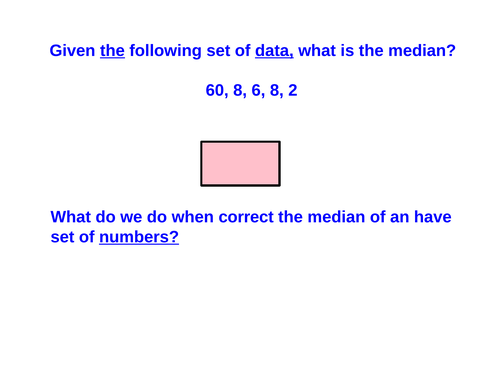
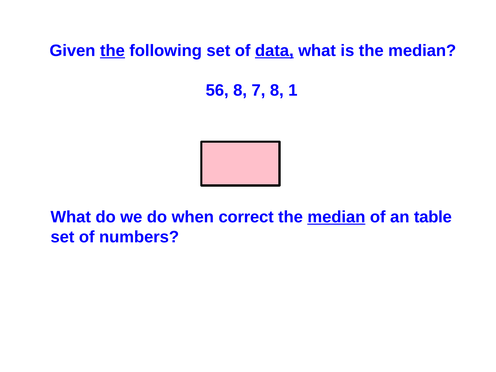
60: 60 -> 56
6: 6 -> 7
2: 2 -> 1
median at (336, 217) underline: none -> present
have: have -> table
numbers underline: present -> none
